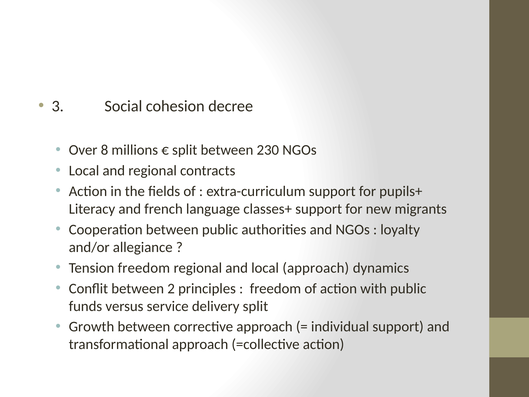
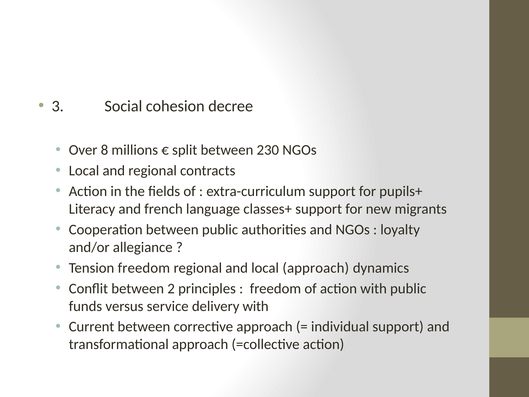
delivery split: split -> with
Growth: Growth -> Current
